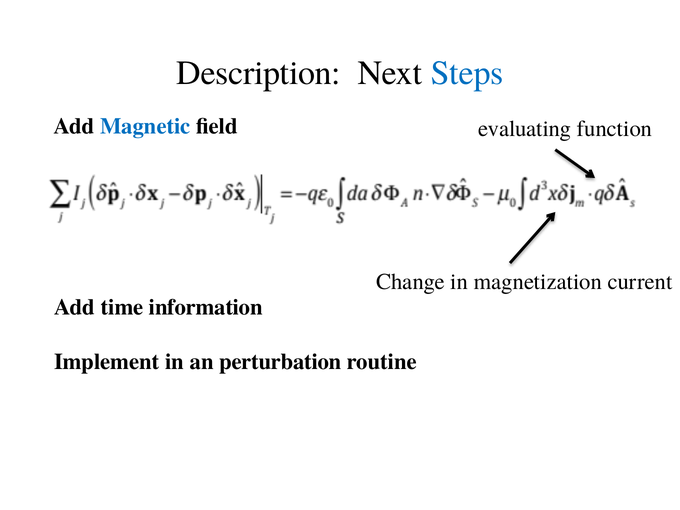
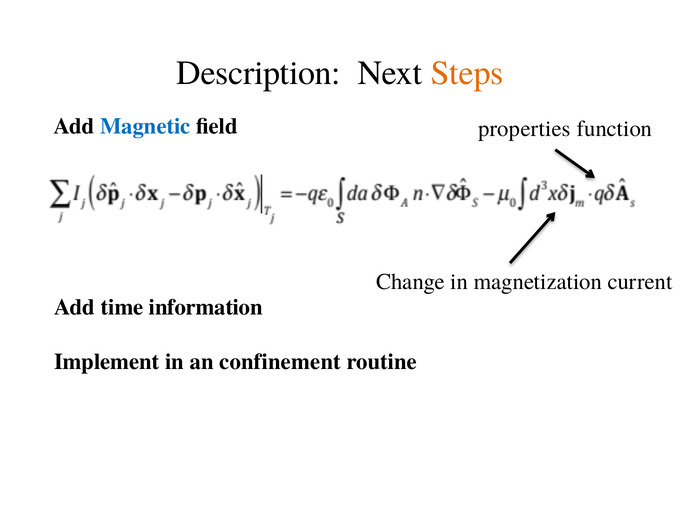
Steps colour: blue -> orange
evaluating: evaluating -> properties
perturbation: perturbation -> confinement
